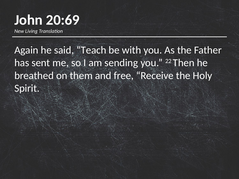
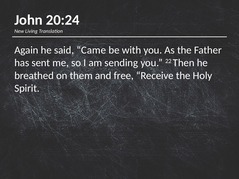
20:69: 20:69 -> 20:24
Teach: Teach -> Came
